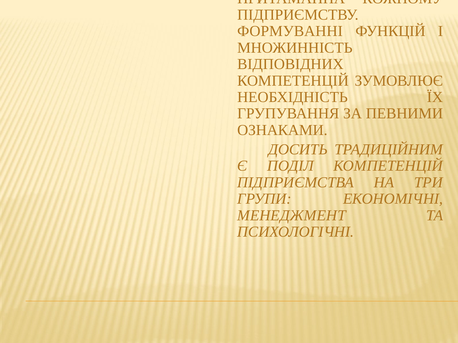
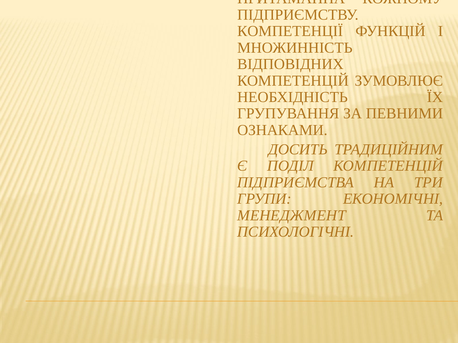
ФОРМУВАННІ: ФОРМУВАННІ -> КОМПЕТЕНЦІЇ
